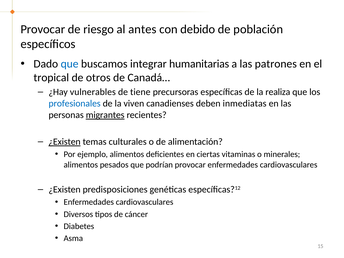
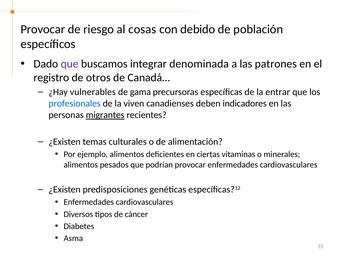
antes: antes -> cosas
que at (70, 64) colour: blue -> purple
humanitarias: humanitarias -> denominada
tropical: tropical -> registro
tiene: tiene -> gama
realiza: realiza -> entrar
inmediatas: inmediatas -> indicadores
¿Existen at (65, 142) underline: present -> none
